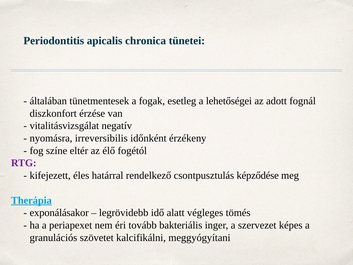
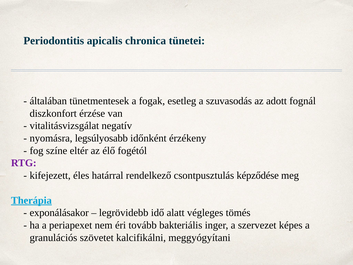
lehetőségei: lehetőségei -> szuvasodás
irreversibilis: irreversibilis -> legsúlyosabb
